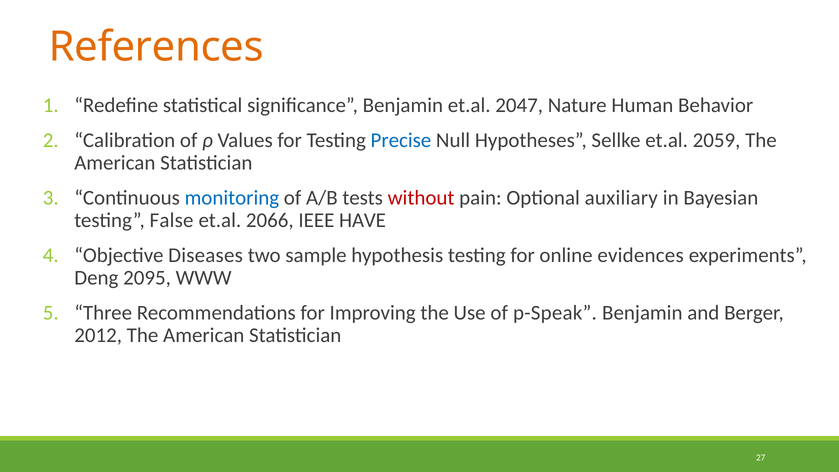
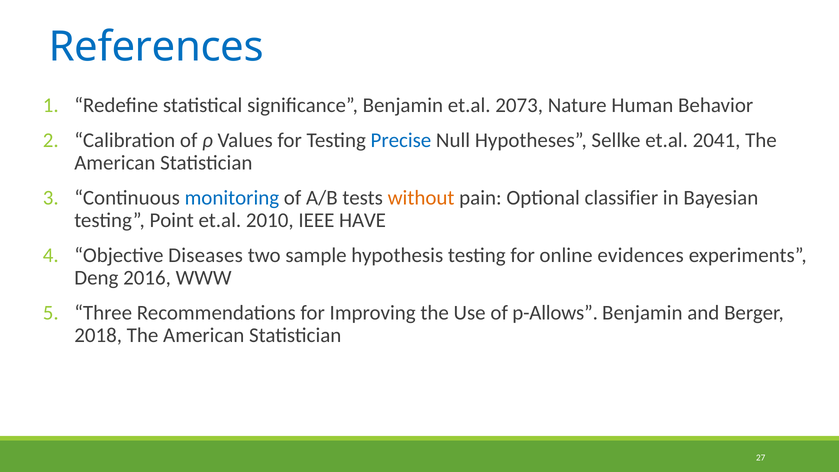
References colour: orange -> blue
2047: 2047 -> 2073
2059: 2059 -> 2041
without colour: red -> orange
auxiliary: auxiliary -> classifier
False: False -> Point
2066: 2066 -> 2010
2095: 2095 -> 2016
p-Speak: p-Speak -> p-Allows
2012: 2012 -> 2018
